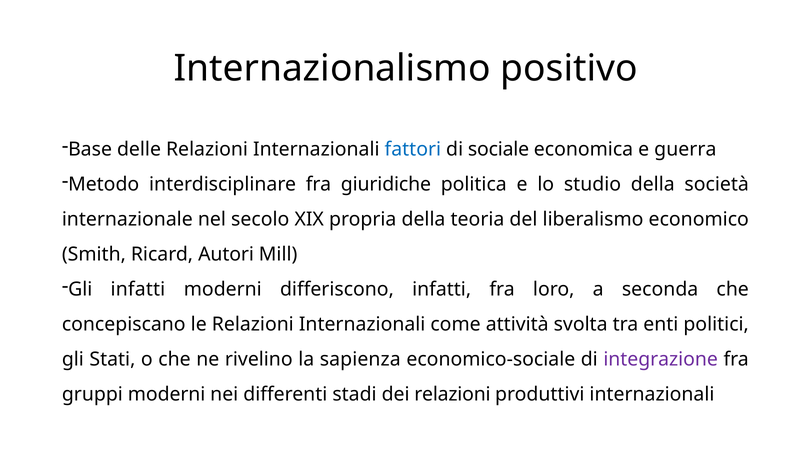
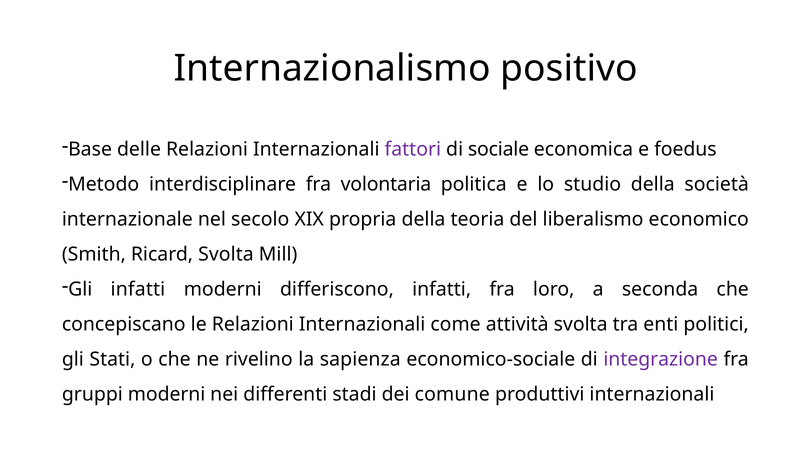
fattori colour: blue -> purple
guerra: guerra -> foedus
giuridiche: giuridiche -> volontaria
Ricard Autori: Autori -> Svolta
dei relazioni: relazioni -> comune
